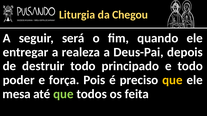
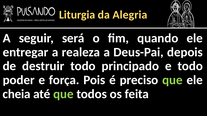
Chegou: Chegou -> Alegria
que at (172, 80) colour: yellow -> light green
mesa: mesa -> cheia
